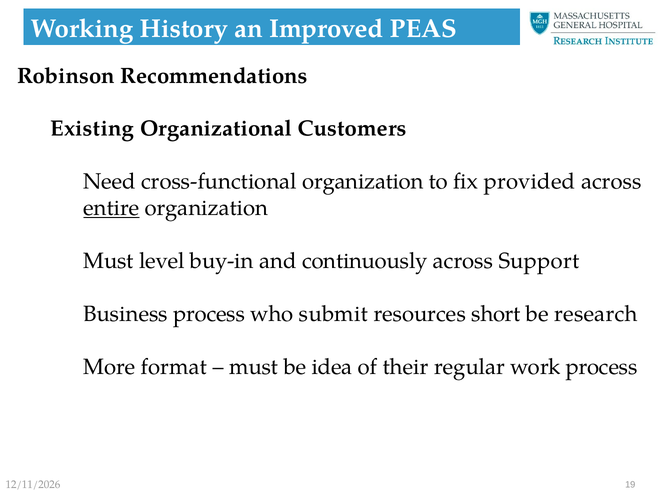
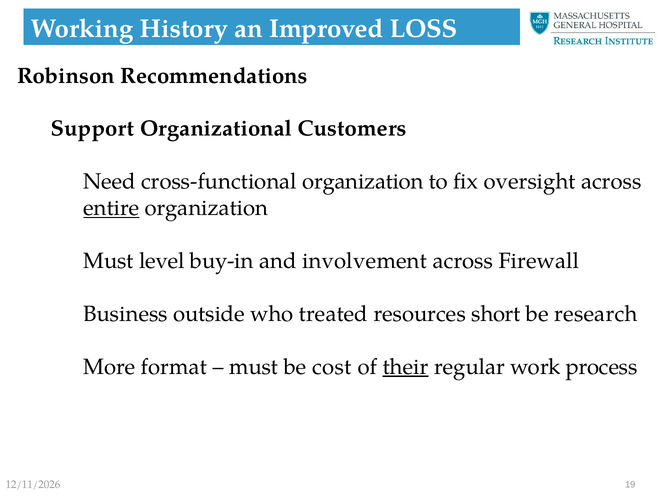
PEAS: PEAS -> LOSS
Existing: Existing -> Support
provided: provided -> oversight
continuously: continuously -> involvement
Support: Support -> Firewall
Business process: process -> outside
submit: submit -> treated
idea: idea -> cost
their underline: none -> present
